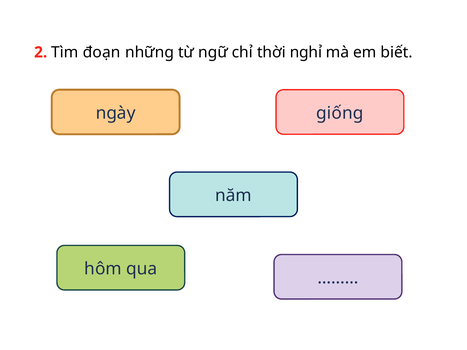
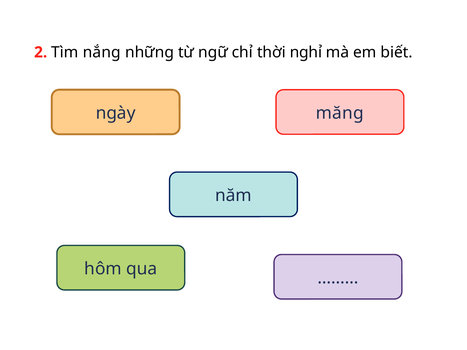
đoạn: đoạn -> nắng
giống: giống -> măng
